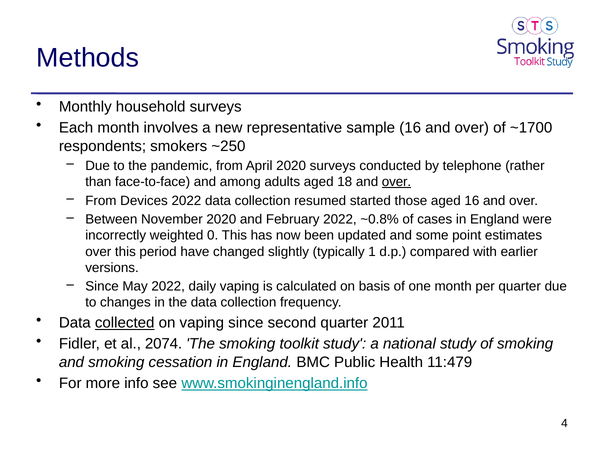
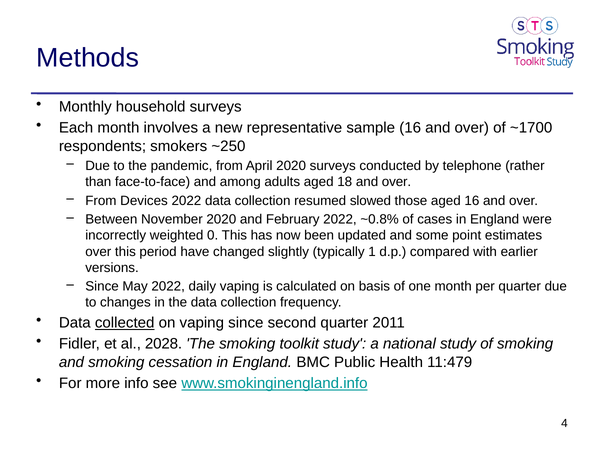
over at (397, 182) underline: present -> none
started: started -> slowed
2074: 2074 -> 2028
